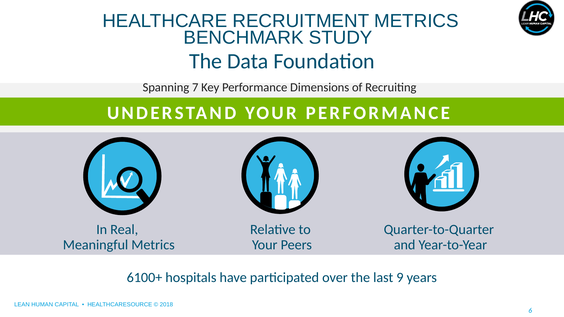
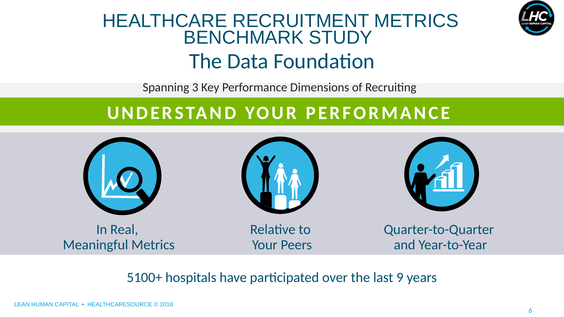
7: 7 -> 3
6100+: 6100+ -> 5100+
